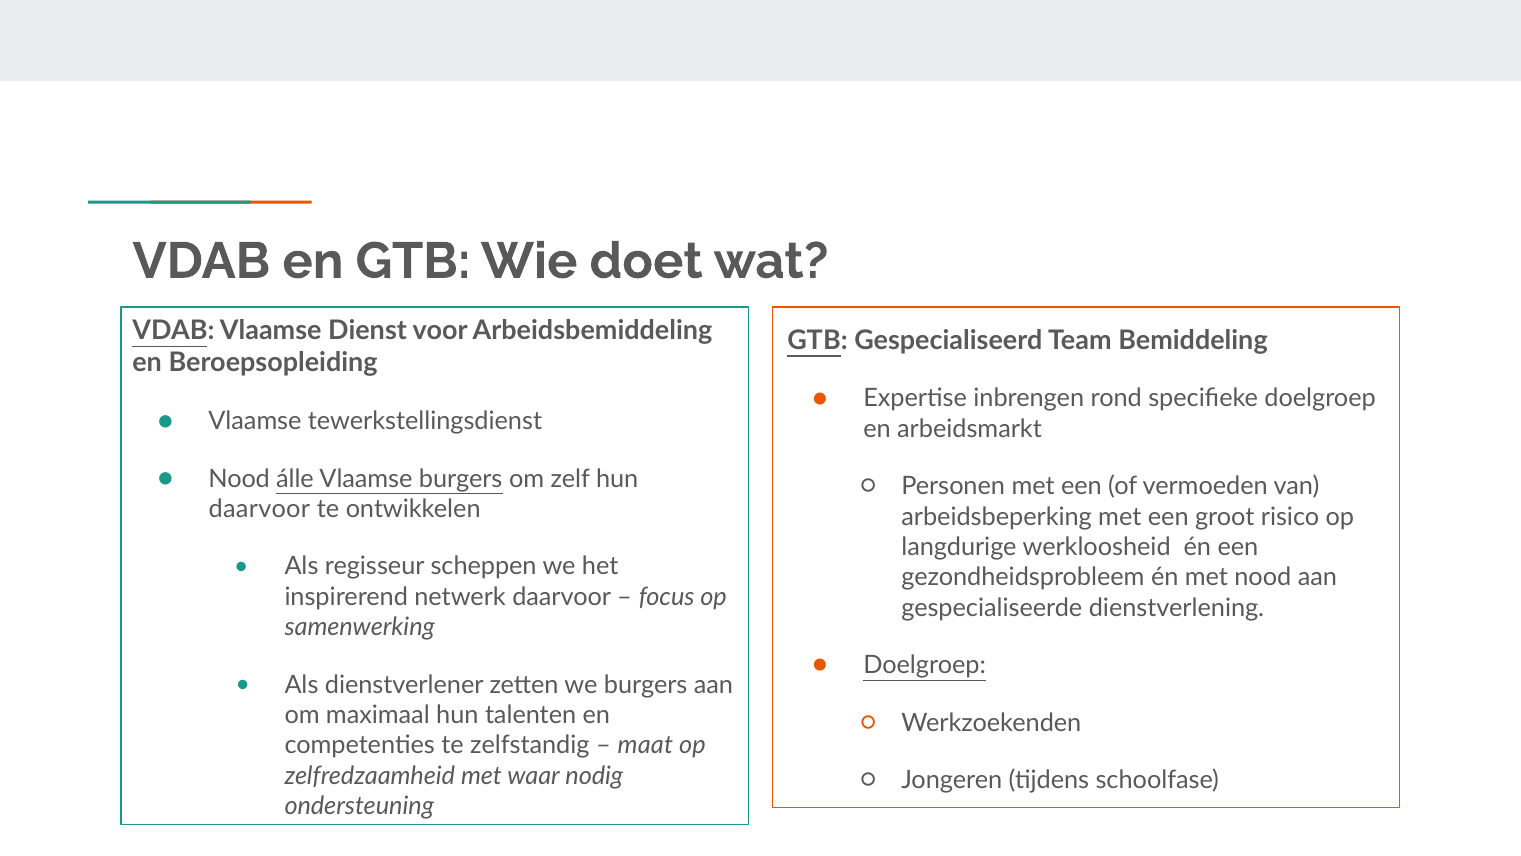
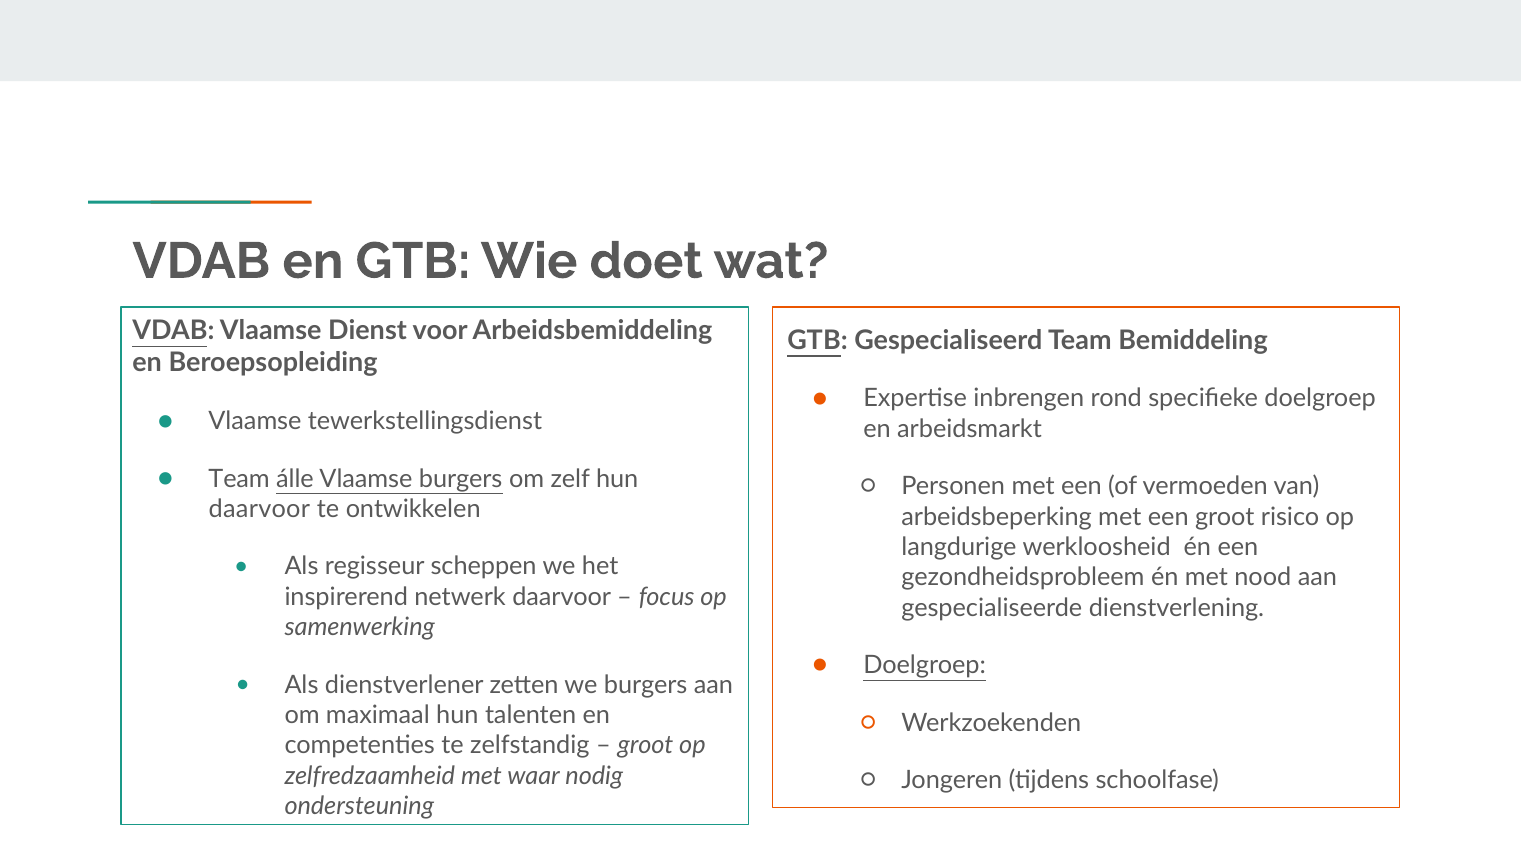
Nood at (239, 478): Nood -> Team
maat at (645, 745): maat -> groot
